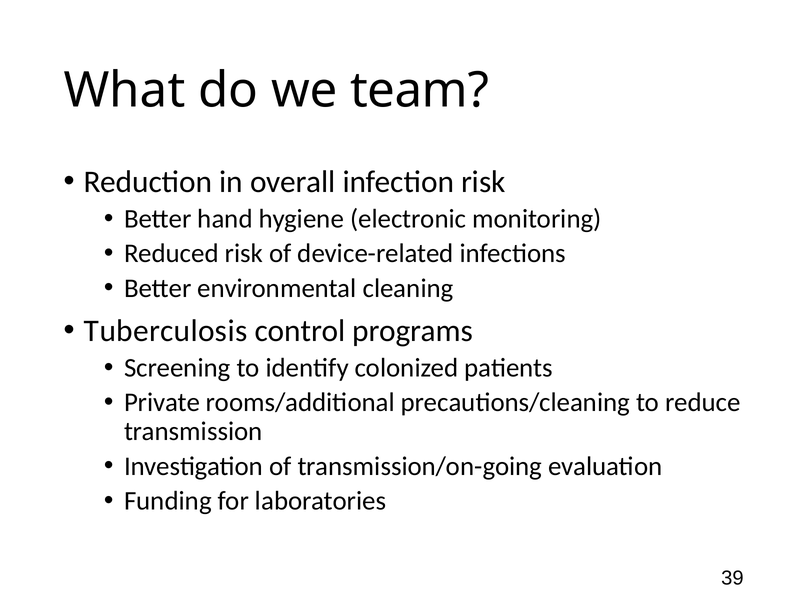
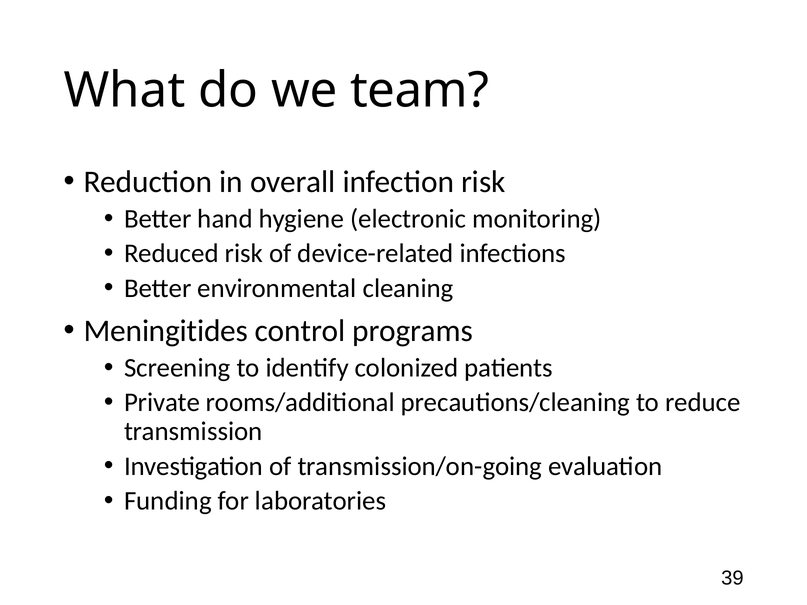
Tuberculosis: Tuberculosis -> Meningitides
